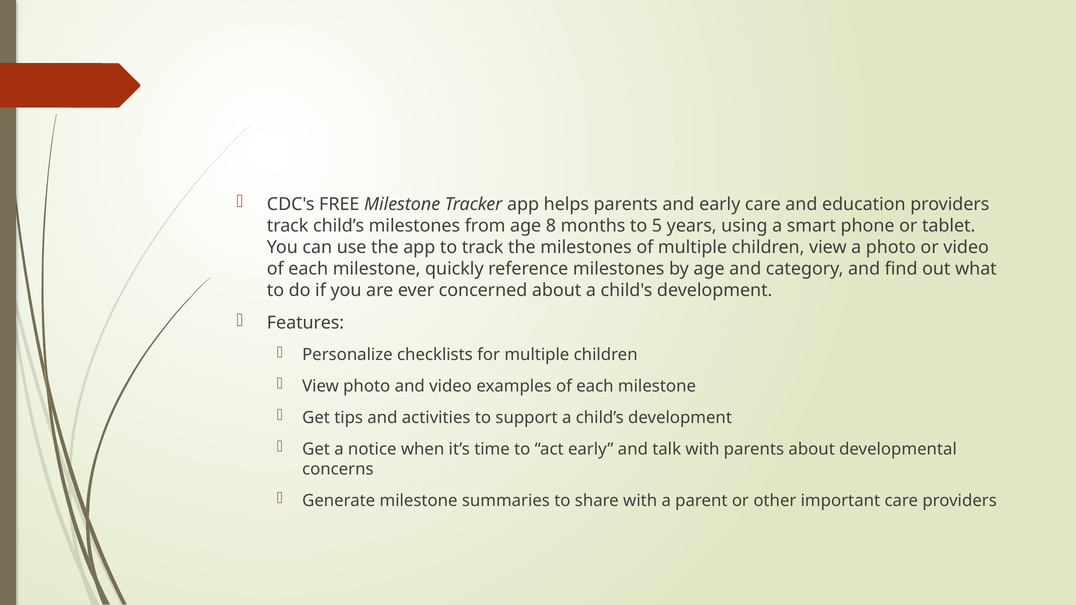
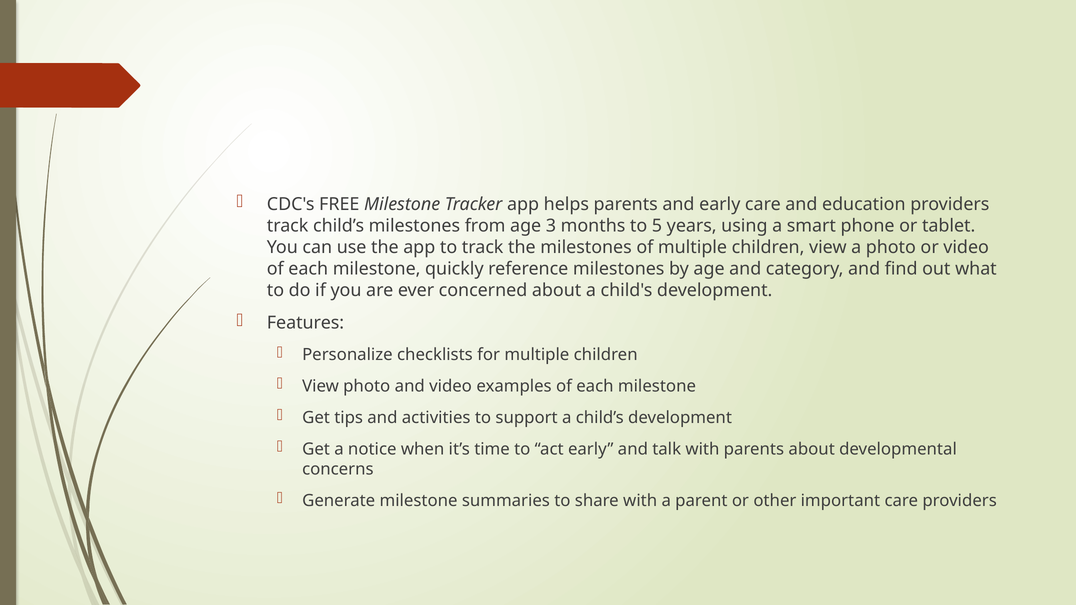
8: 8 -> 3
